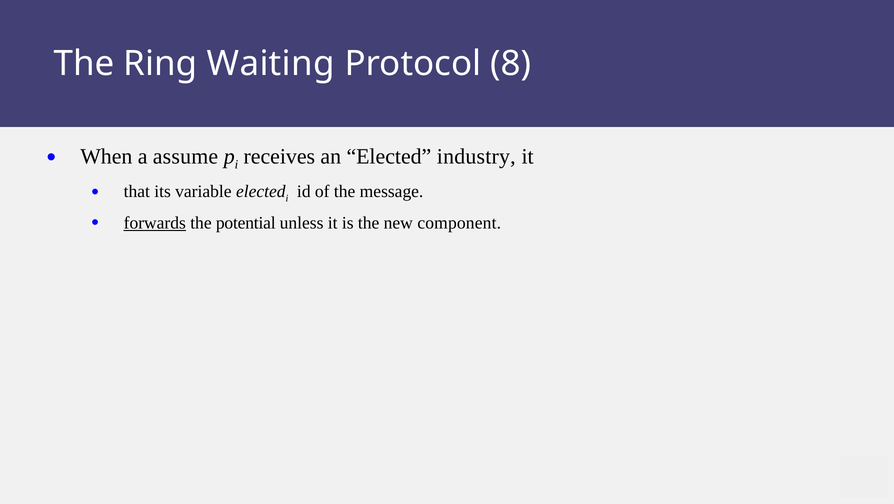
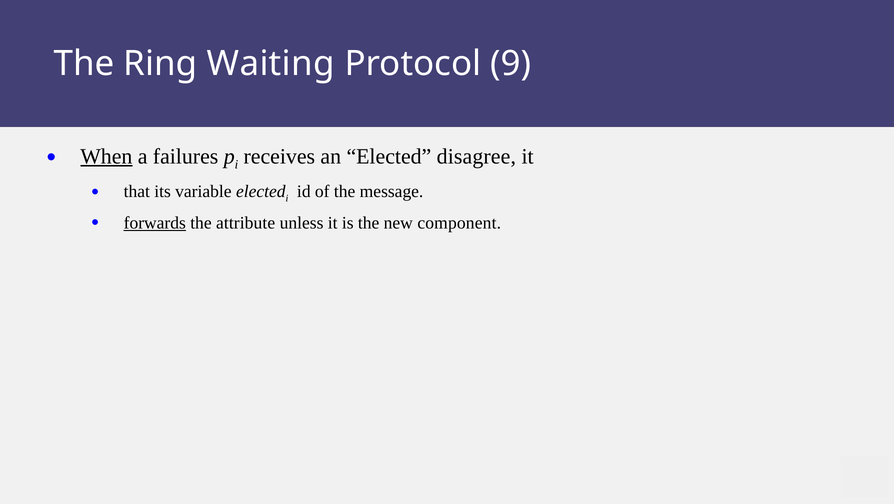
8: 8 -> 9
When underline: none -> present
assume: assume -> failures
industry: industry -> disagree
potential: potential -> attribute
